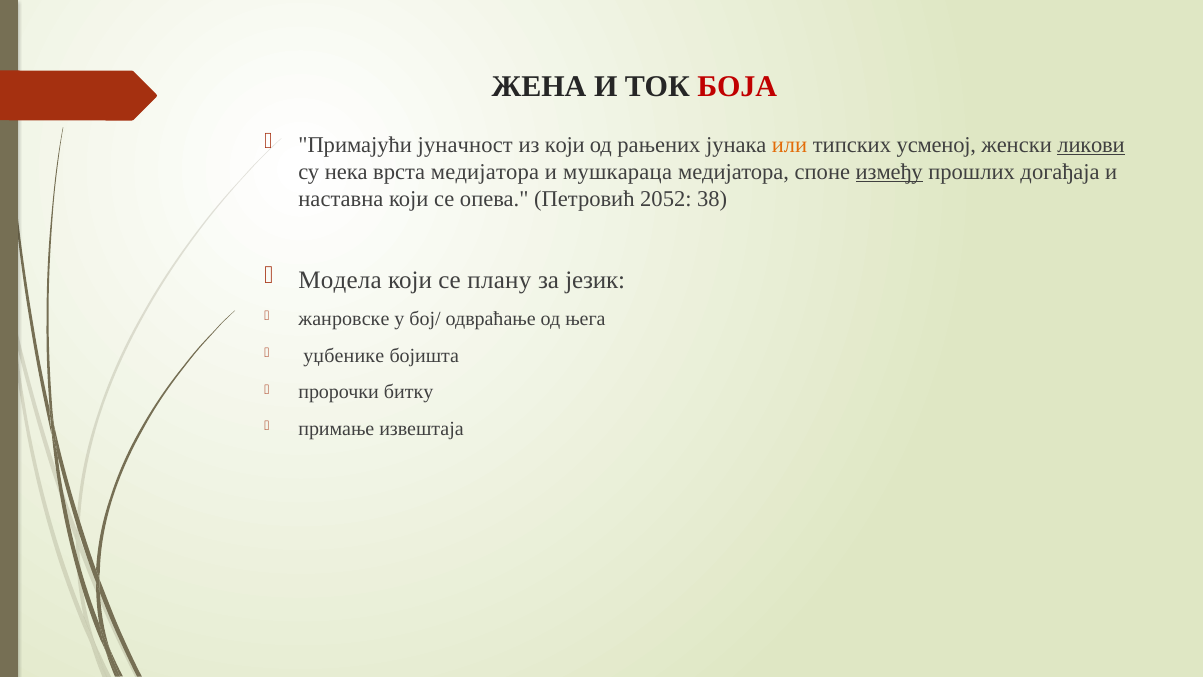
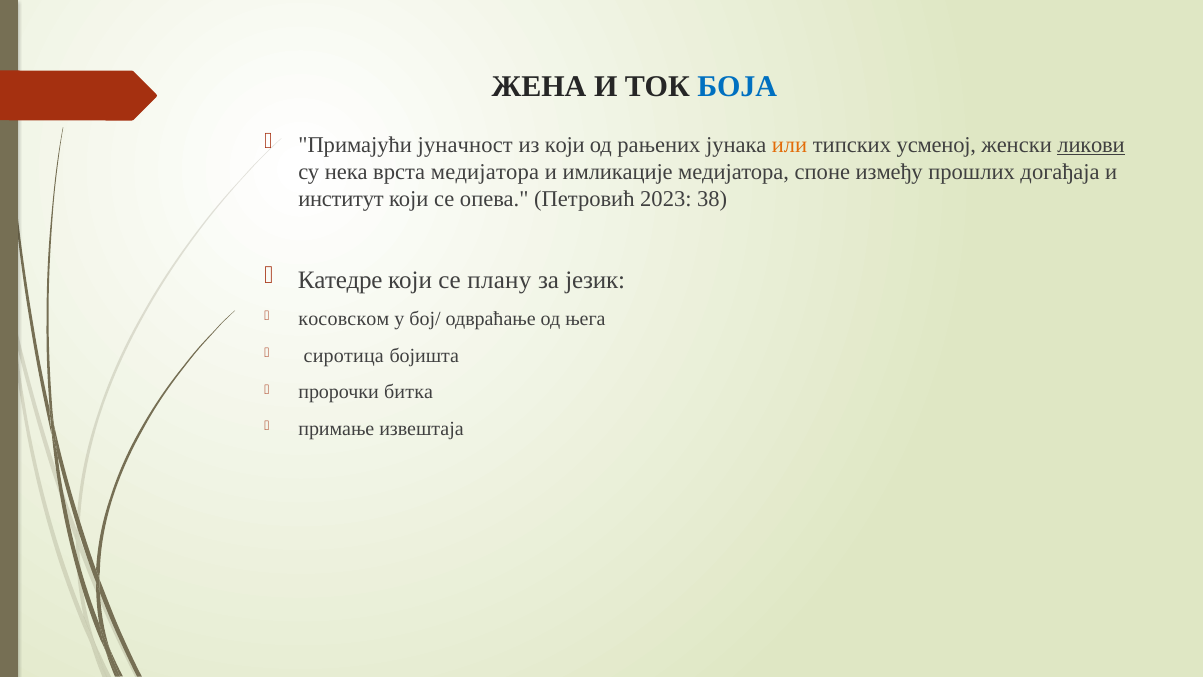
БОЈА colour: red -> blue
мушкараца: мушкараца -> имликације
између underline: present -> none
наставна: наставна -> институт
2052: 2052 -> 2023
Модела: Модела -> Катедре
жанровске: жанровске -> косовском
уџбенике: уџбенике -> сиротица
битку: битку -> битка
